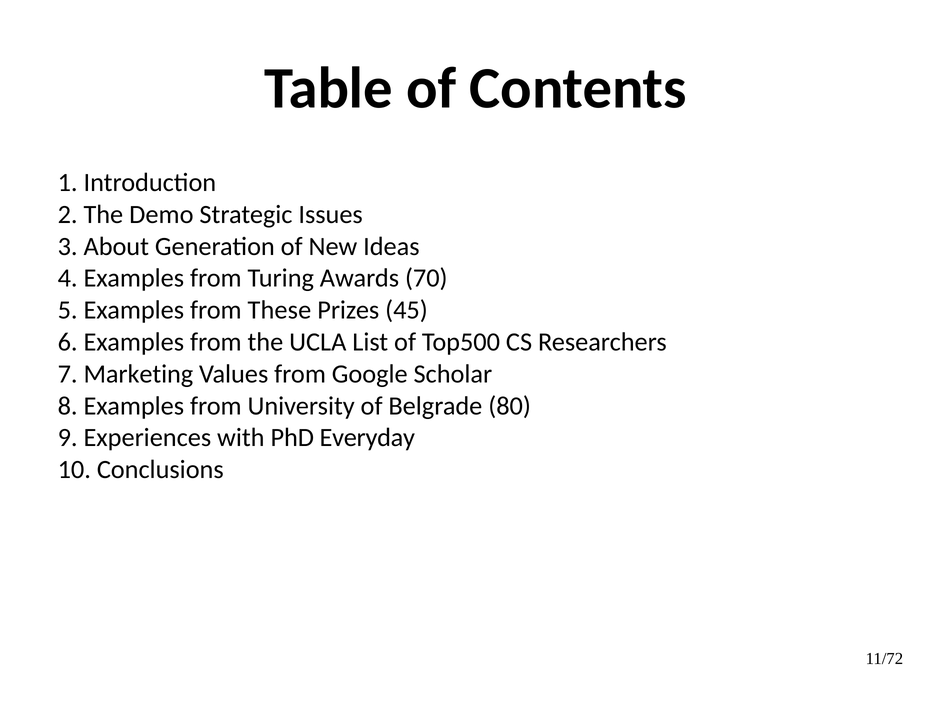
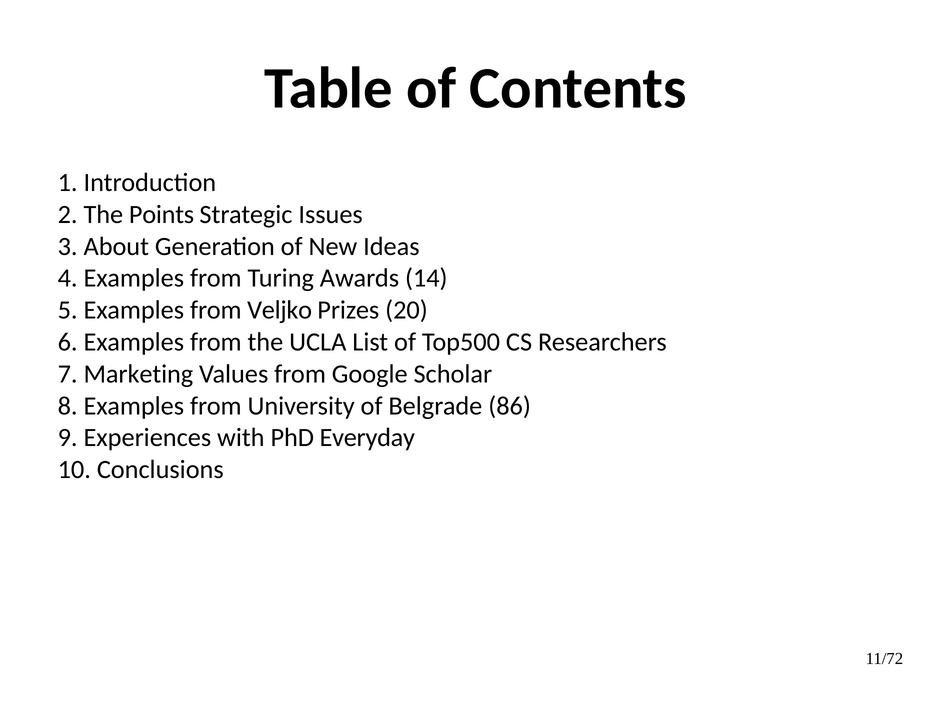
Demo: Demo -> Points
70: 70 -> 14
These: These -> Veljko
45: 45 -> 20
80: 80 -> 86
